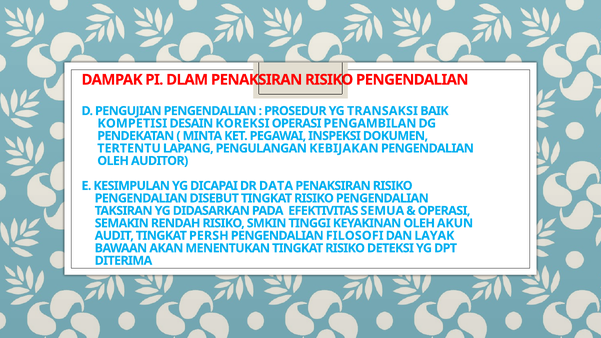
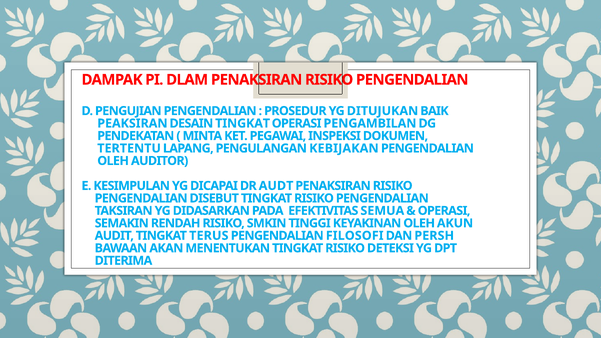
TRANSAKSI: TRANSAKSI -> DITUJUKAN
KOMPETISI: KOMPETISI -> PEAKSIRAN
DESAIN KOREKSI: KOREKSI -> TINGKAT
DATA: DATA -> AUDT
PERSH: PERSH -> TERUS
LAYAK: LAYAK -> PERSH
